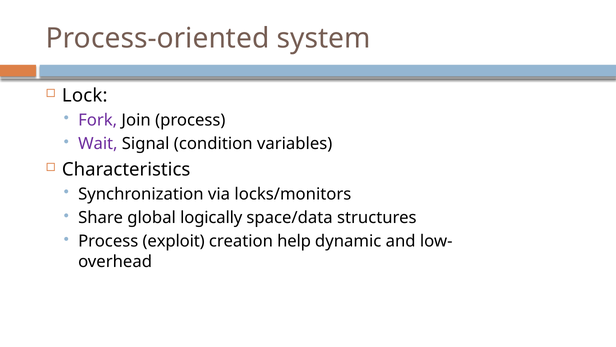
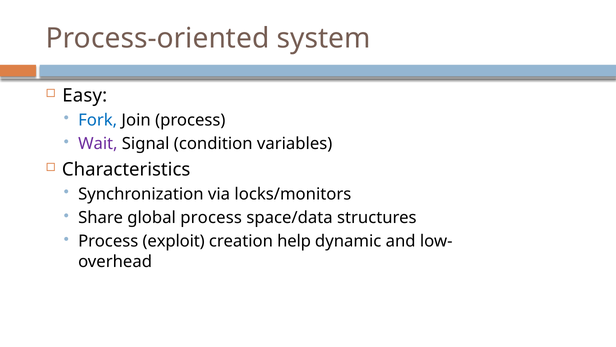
Lock: Lock -> Easy
Fork colour: purple -> blue
global logically: logically -> process
